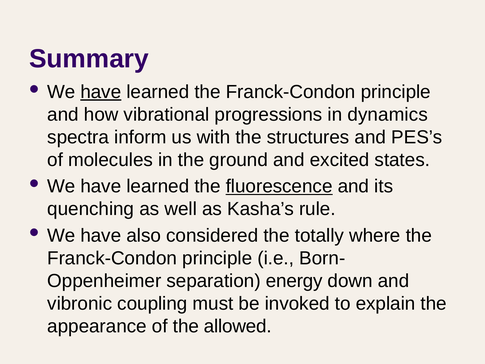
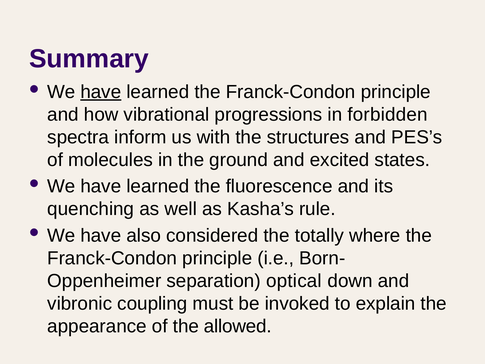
dynamics: dynamics -> forbidden
fluorescence underline: present -> none
energy: energy -> optical
